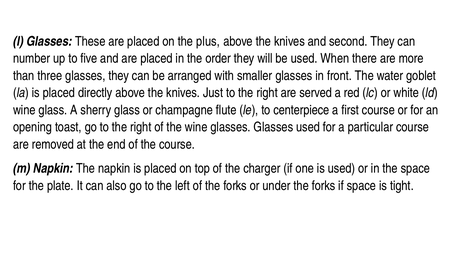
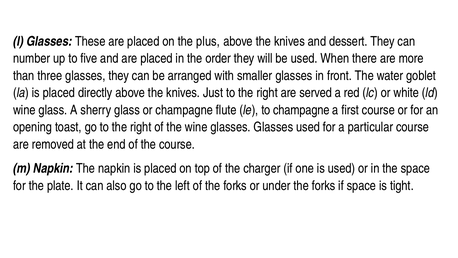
second: second -> dessert
to centerpiece: centerpiece -> champagne
